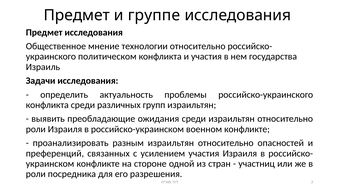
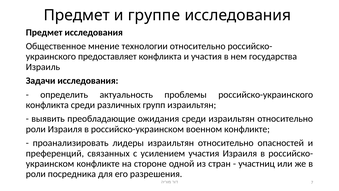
политическом: политическом -> предоставляет
разным: разным -> лидеры
